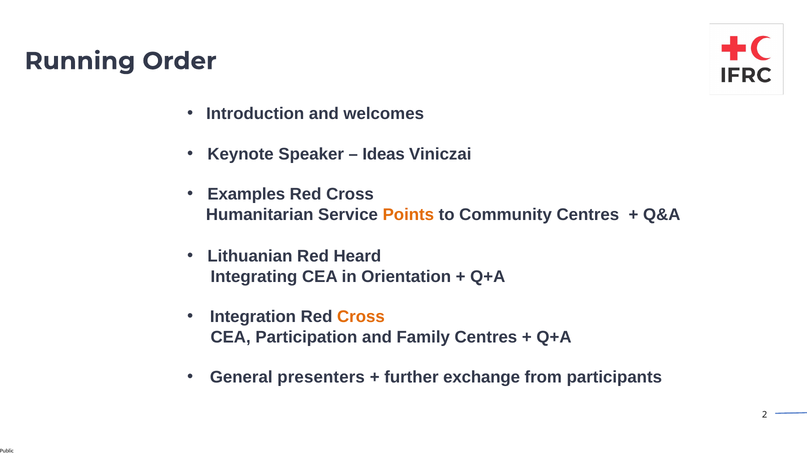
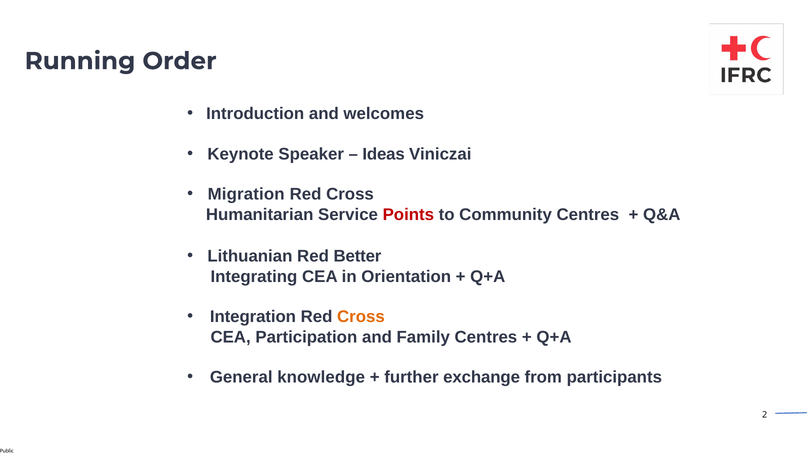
Examples: Examples -> Migration
Points colour: orange -> red
Heard: Heard -> Better
presenters: presenters -> knowledge
